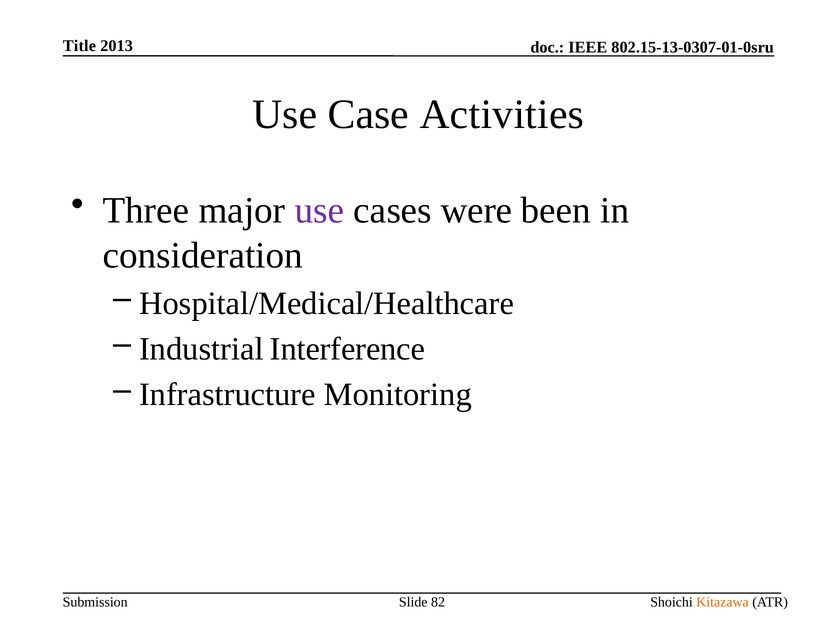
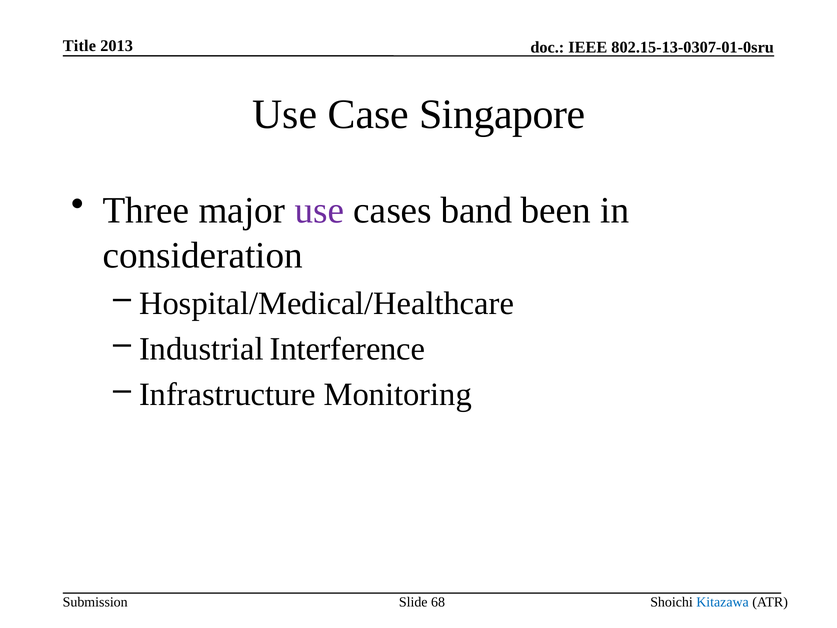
Activities: Activities -> Singapore
were: were -> band
Kitazawa colour: orange -> blue
82: 82 -> 68
